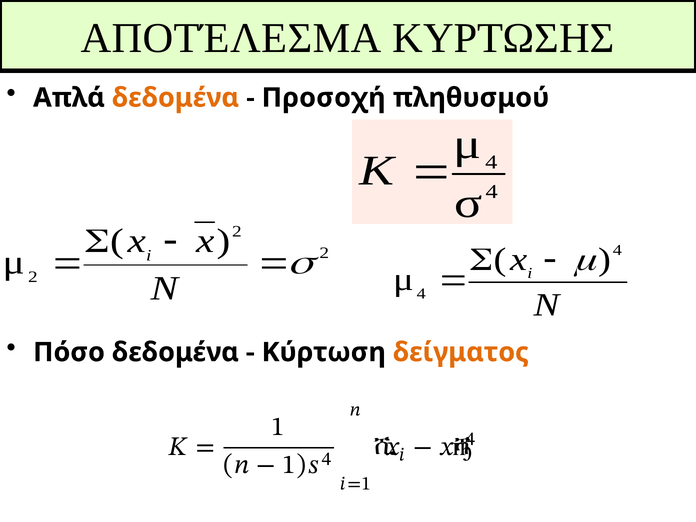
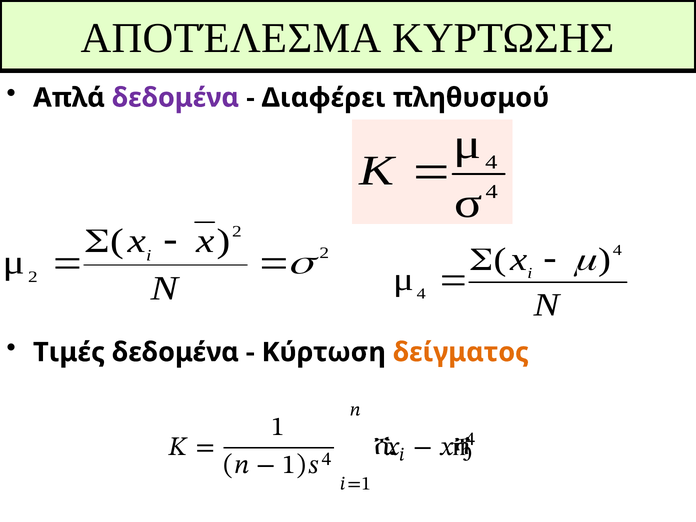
δεδομένα at (175, 98) colour: orange -> purple
Προσοχή: Προσοχή -> Διαφέρει
Πόσο: Πόσο -> Τιμές
